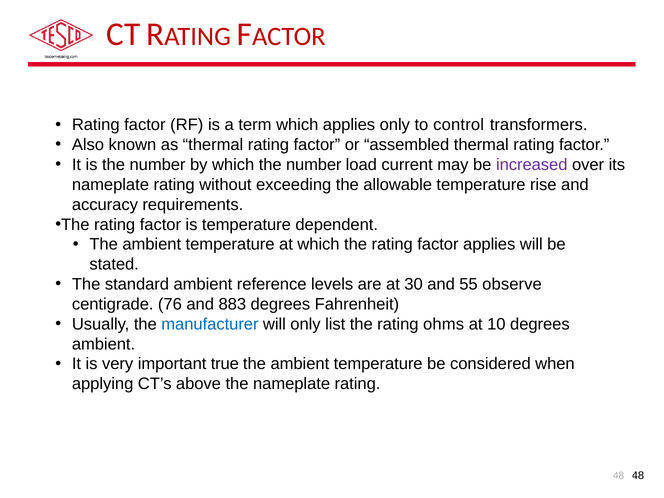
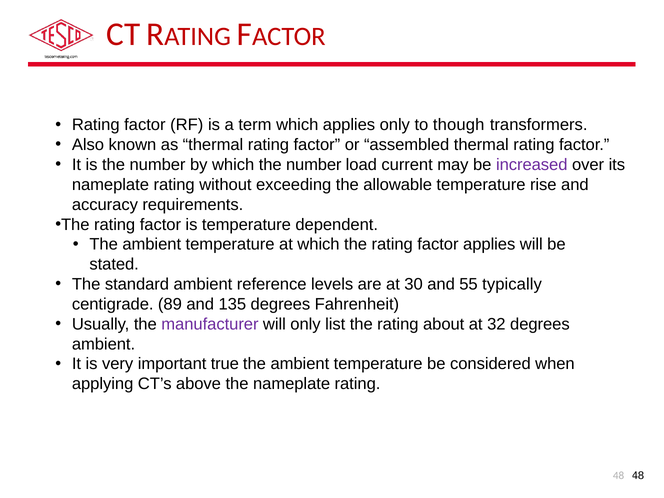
control: control -> though
observe: observe -> typically
76: 76 -> 89
883: 883 -> 135
manufacturer colour: blue -> purple
ohms: ohms -> about
10: 10 -> 32
